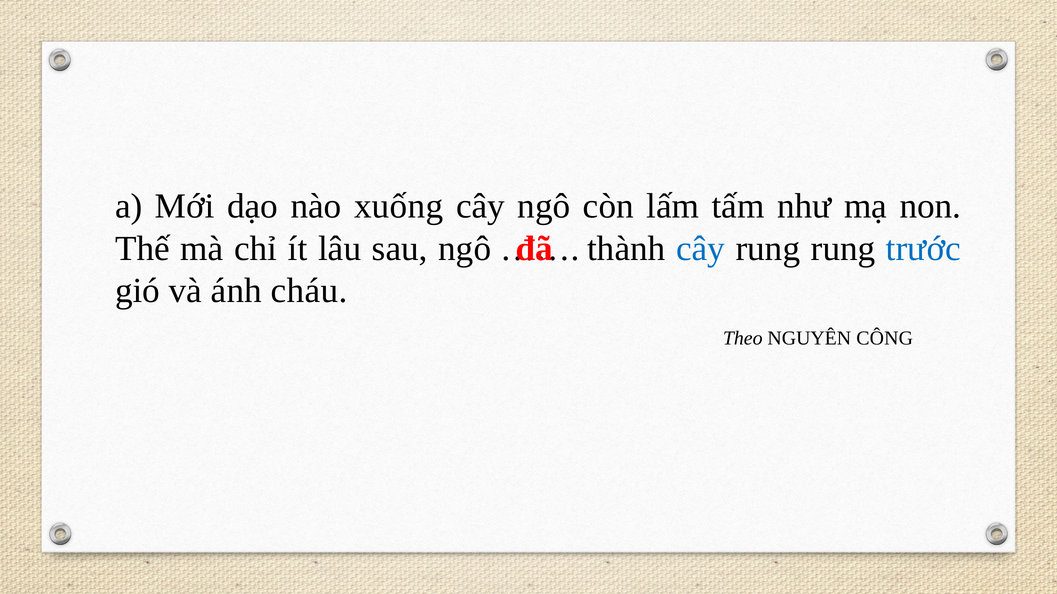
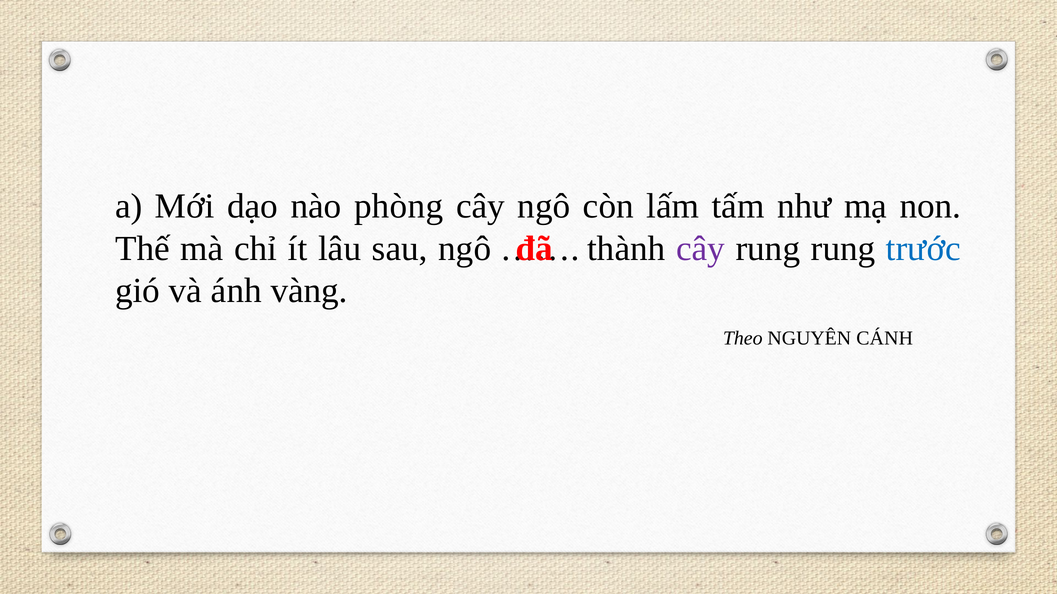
xuống: xuống -> phòng
cây at (700, 249) colour: blue -> purple
cháu: cháu -> vàng
CÔNG: CÔNG -> CÁNH
